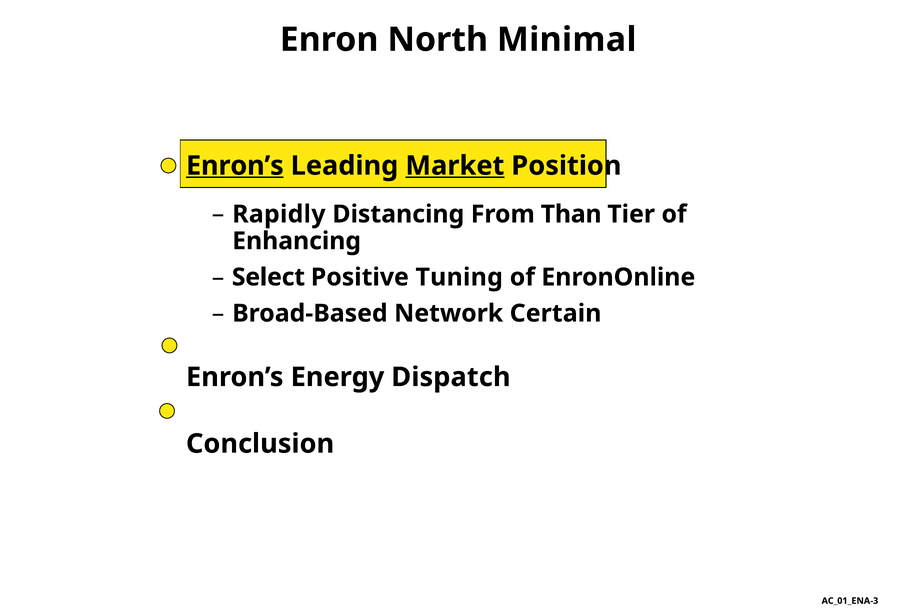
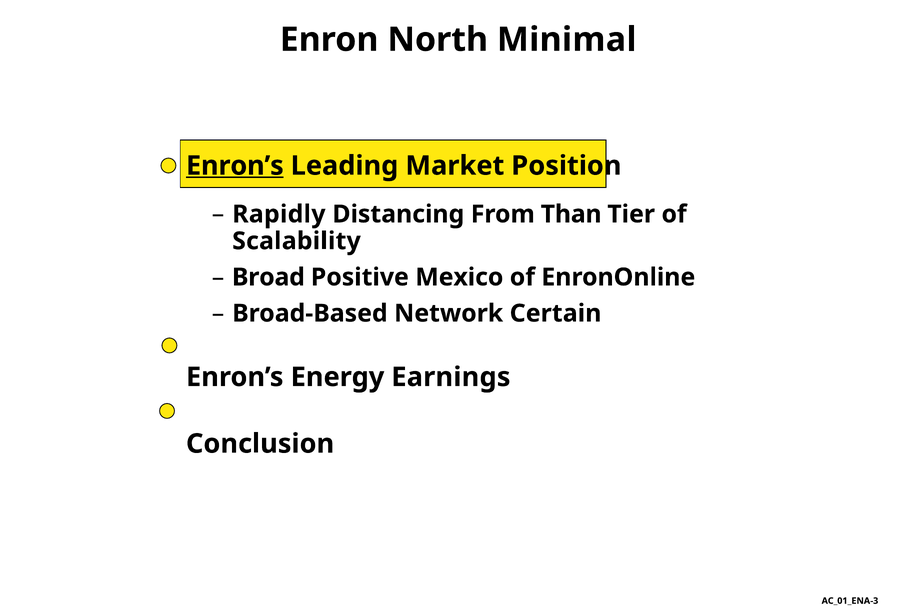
Market underline: present -> none
Enhancing: Enhancing -> Scalability
Select: Select -> Broad
Tuning: Tuning -> Mexico
Dispatch: Dispatch -> Earnings
